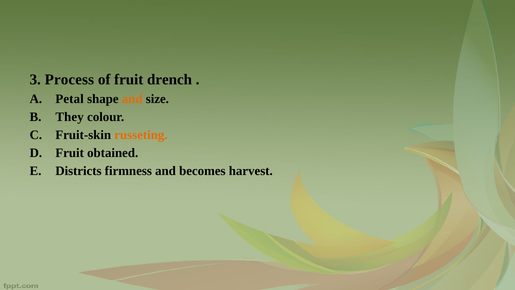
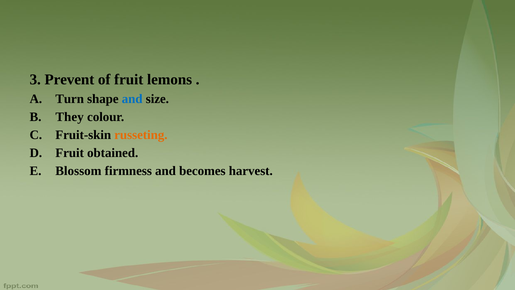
Process: Process -> Prevent
drench: drench -> lemons
Petal: Petal -> Turn
and at (132, 99) colour: orange -> blue
Districts: Districts -> Blossom
